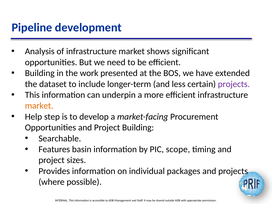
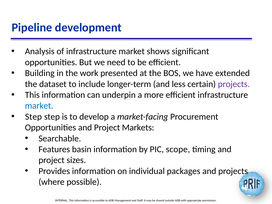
market at (39, 106) colour: orange -> blue
Help at (33, 117): Help -> Step
Project Building: Building -> Markets
